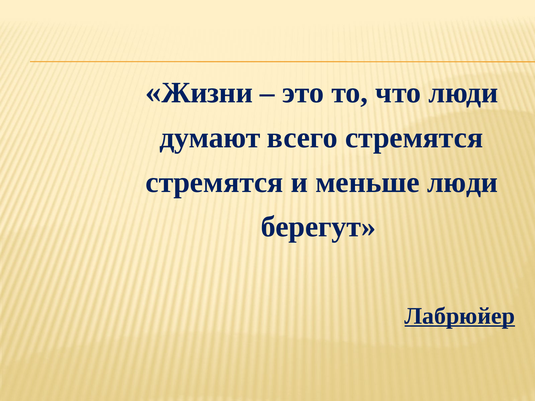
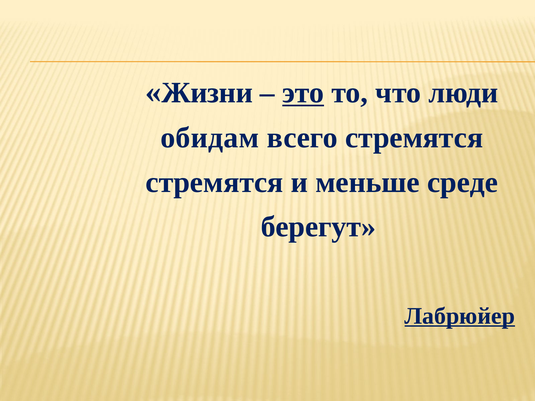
это underline: none -> present
думают: думают -> обидам
меньше люди: люди -> среде
